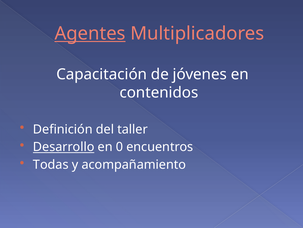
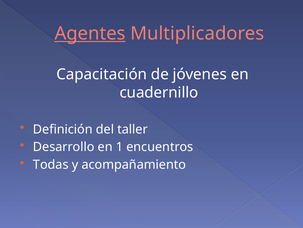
contenidos: contenidos -> cuadernillo
Desarrollo underline: present -> none
0: 0 -> 1
